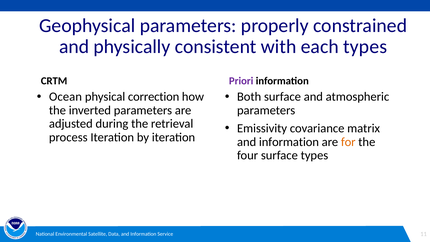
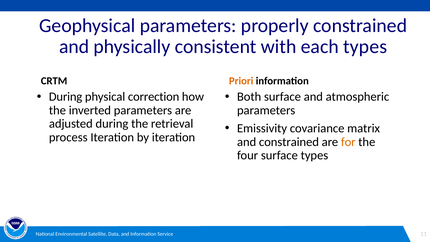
Priori colour: purple -> orange
Ocean at (65, 97): Ocean -> During
information at (289, 142): information -> constrained
